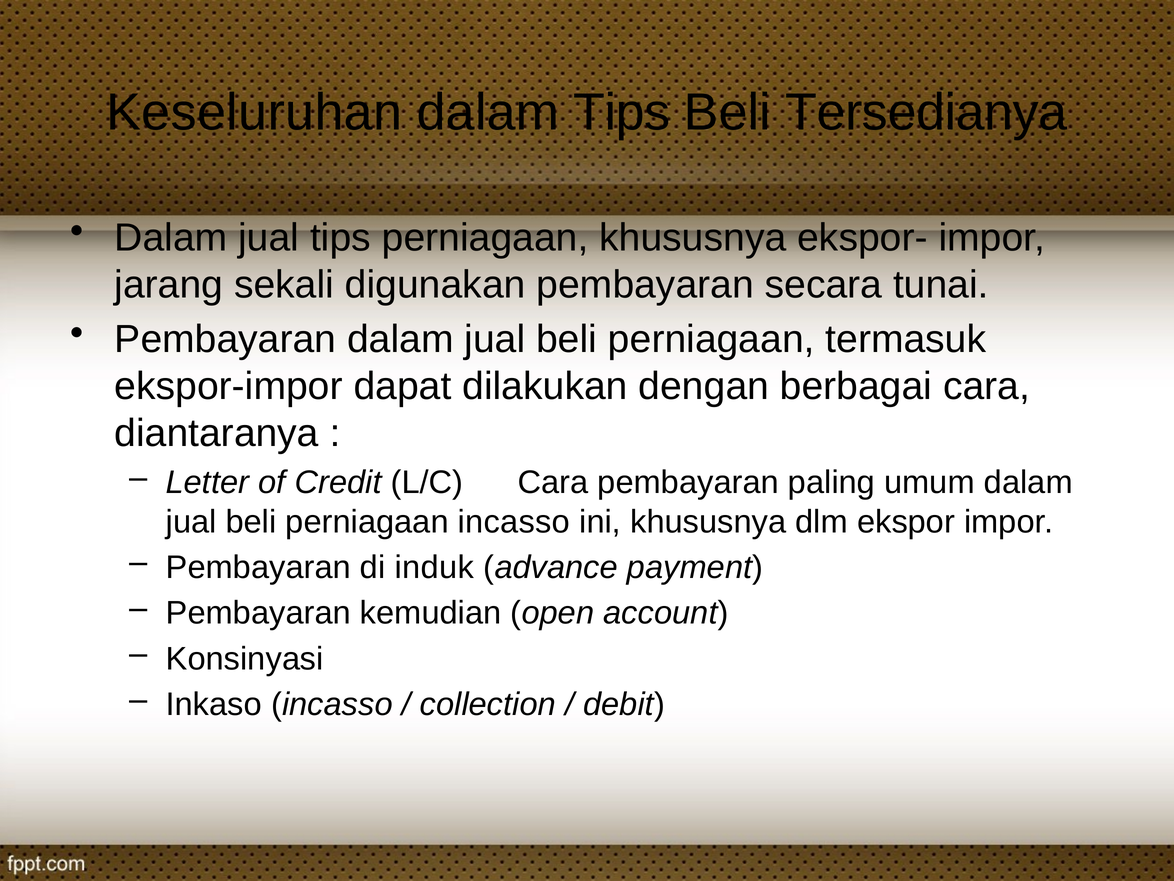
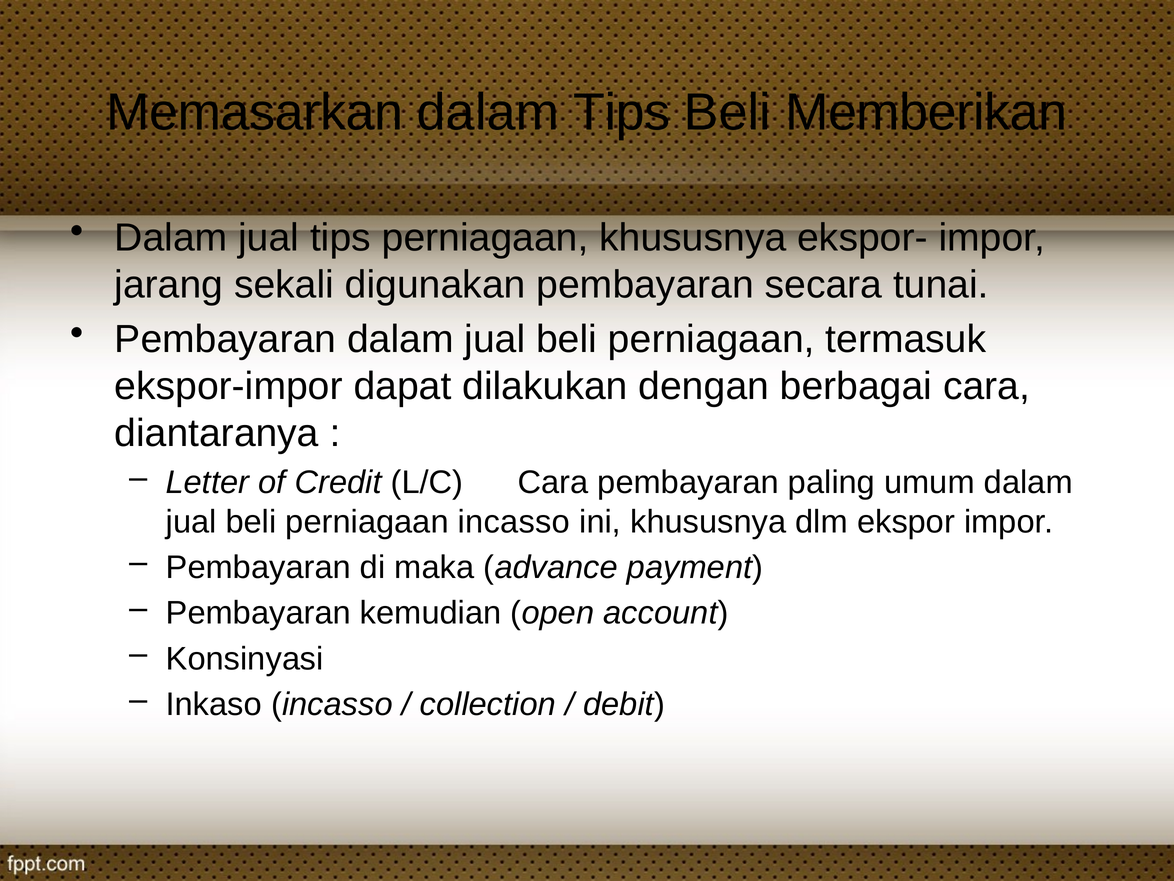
Keseluruhan: Keseluruhan -> Memasarkan
Tersedianya: Tersedianya -> Memberikan
induk: induk -> maka
